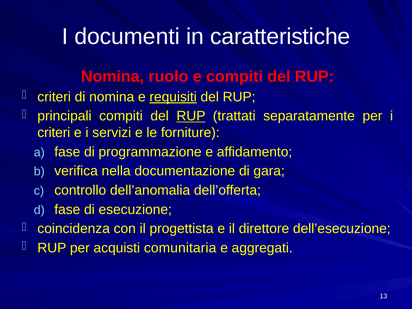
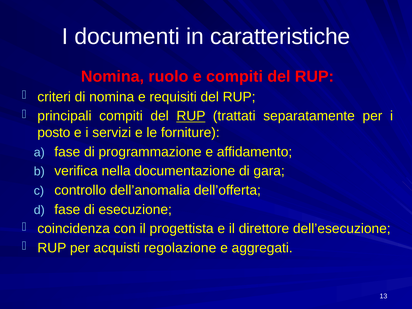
requisiti underline: present -> none
criteri at (54, 133): criteri -> posto
comunitaria: comunitaria -> regolazione
